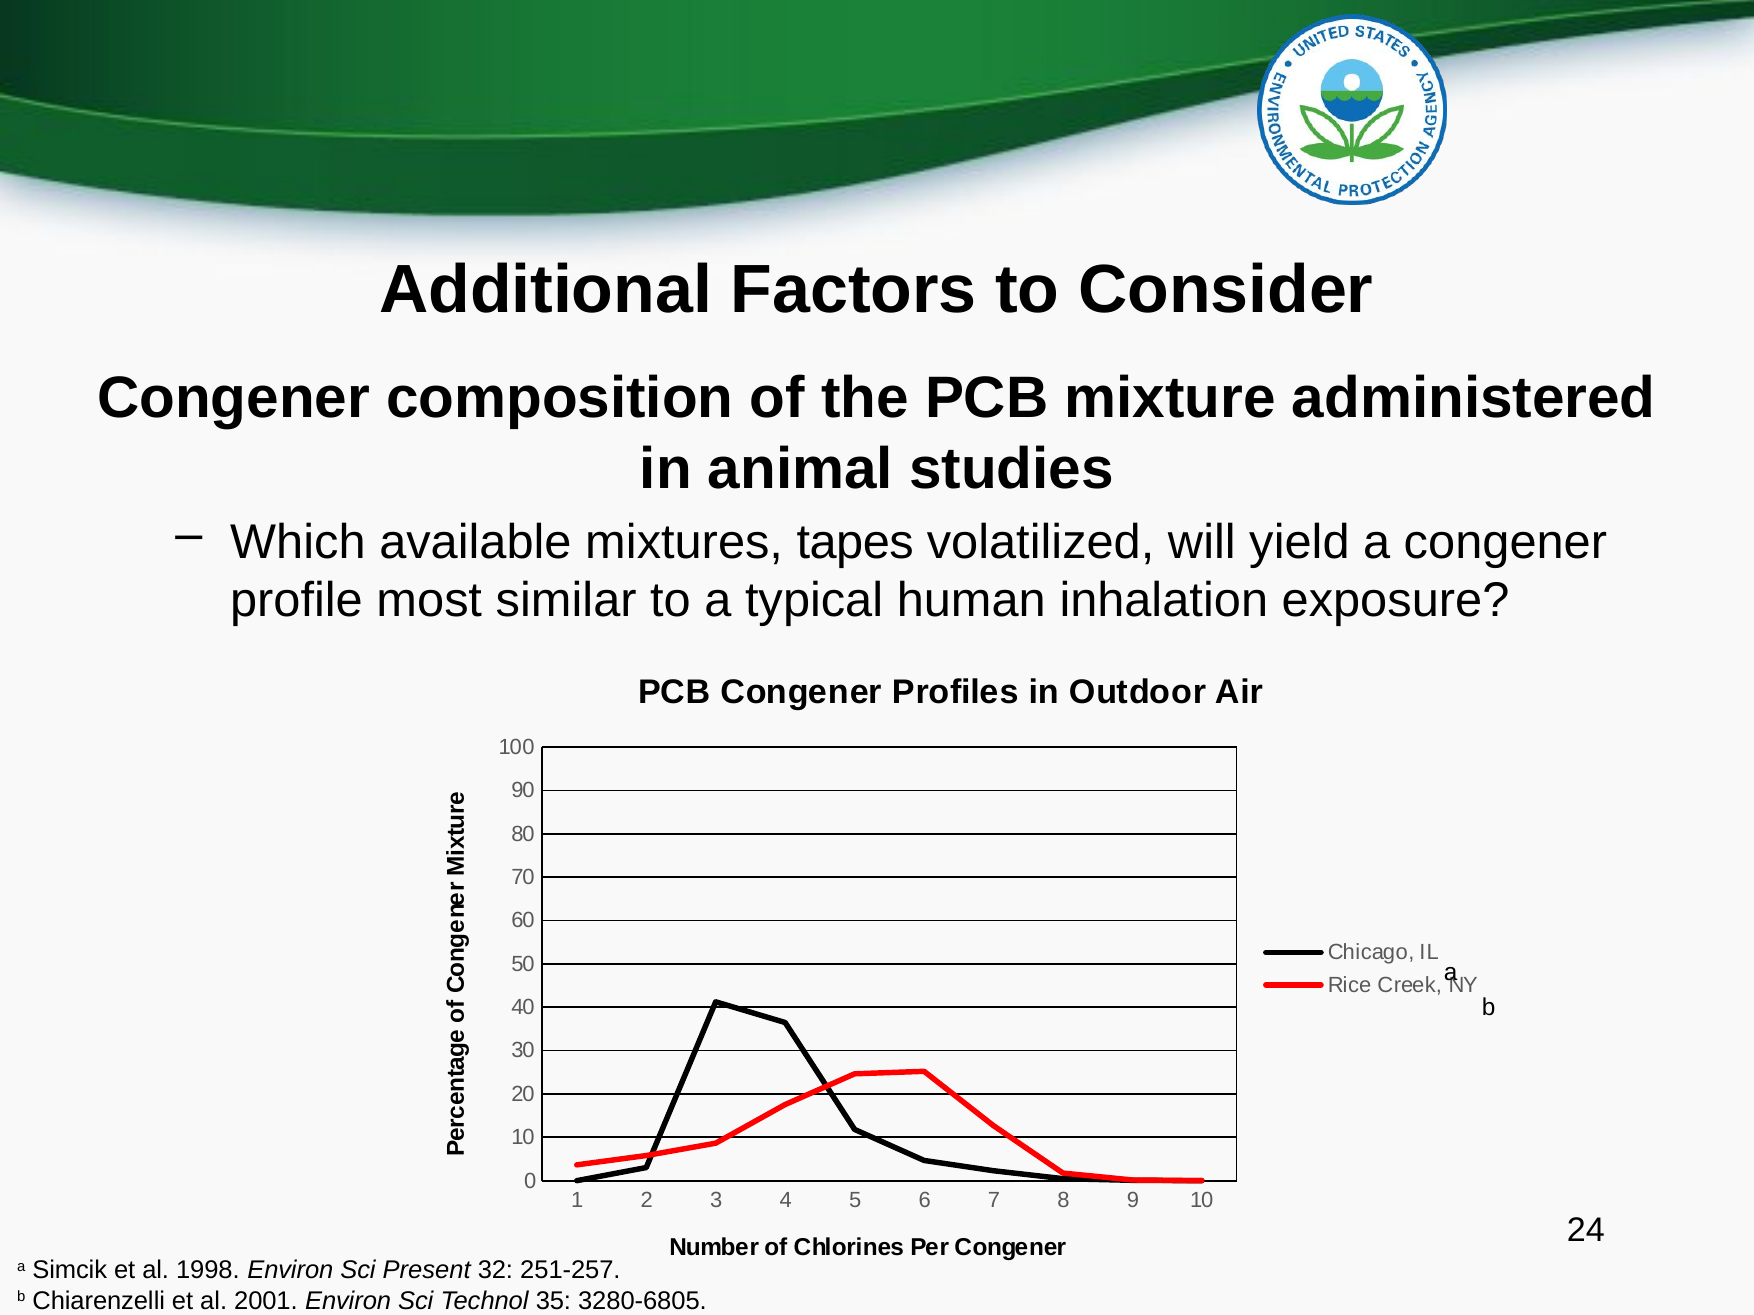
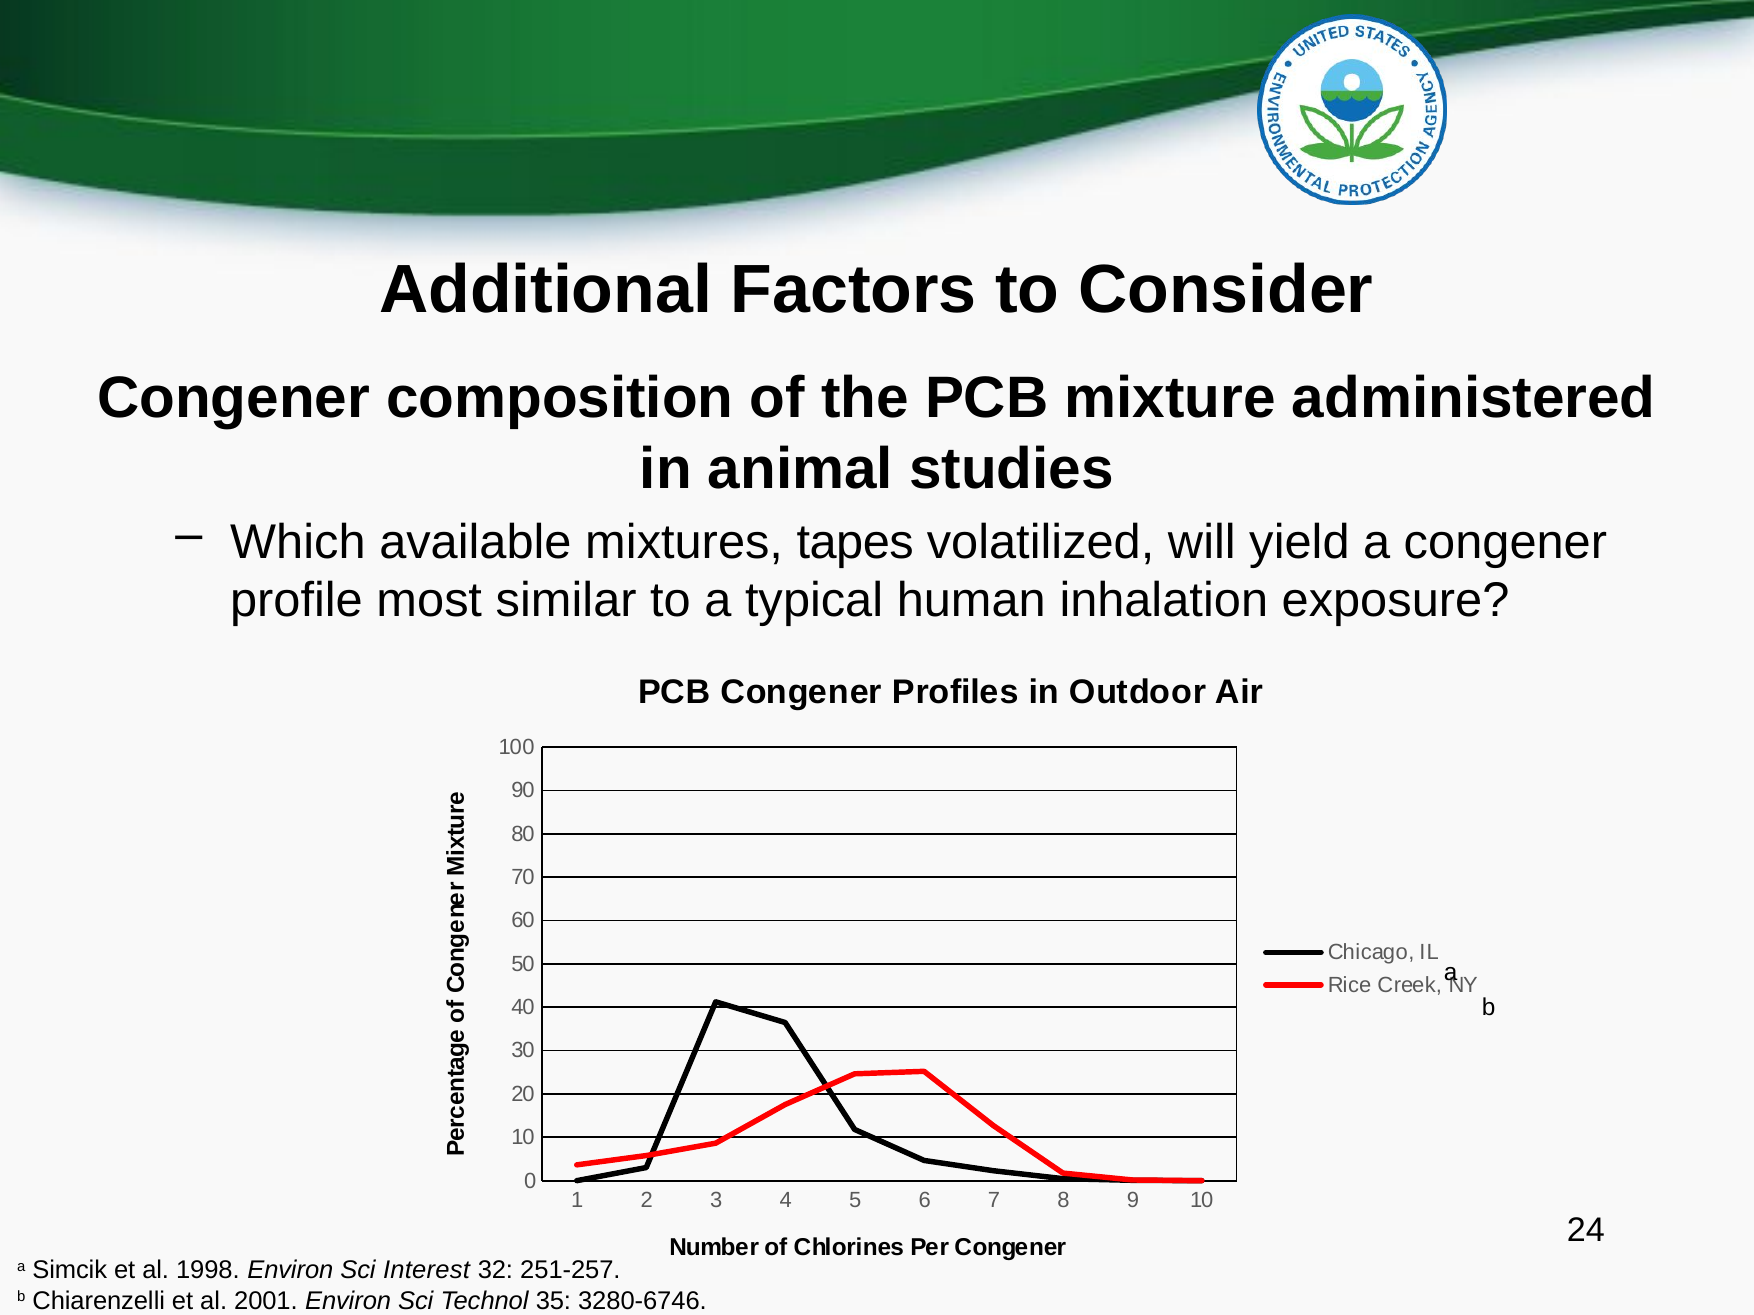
Present: Present -> Interest
3280-6805: 3280-6805 -> 3280-6746
